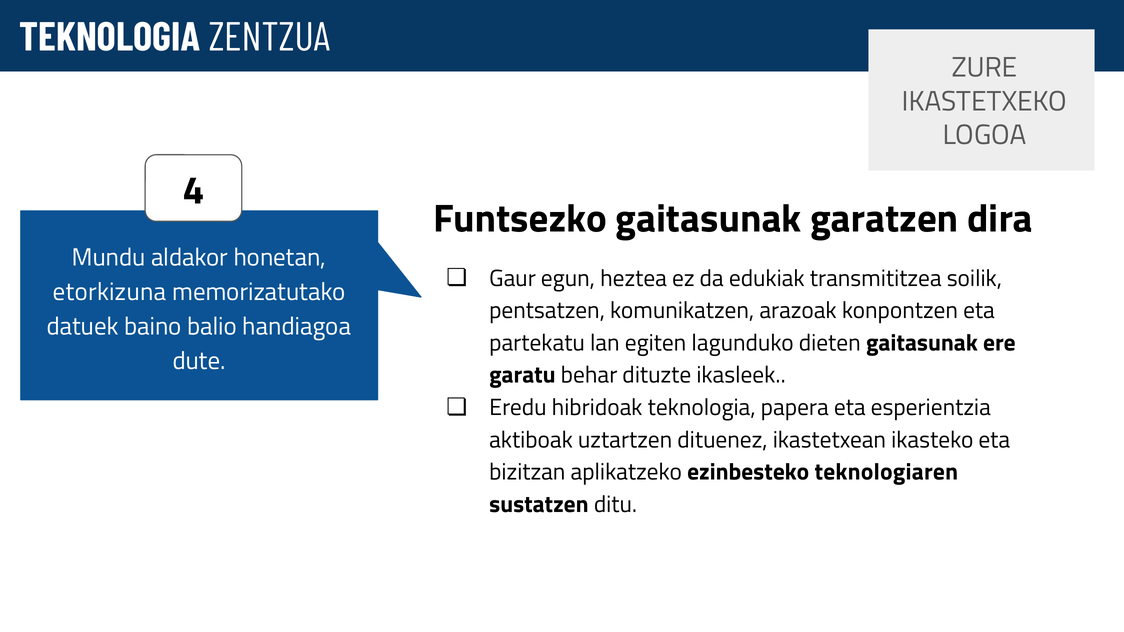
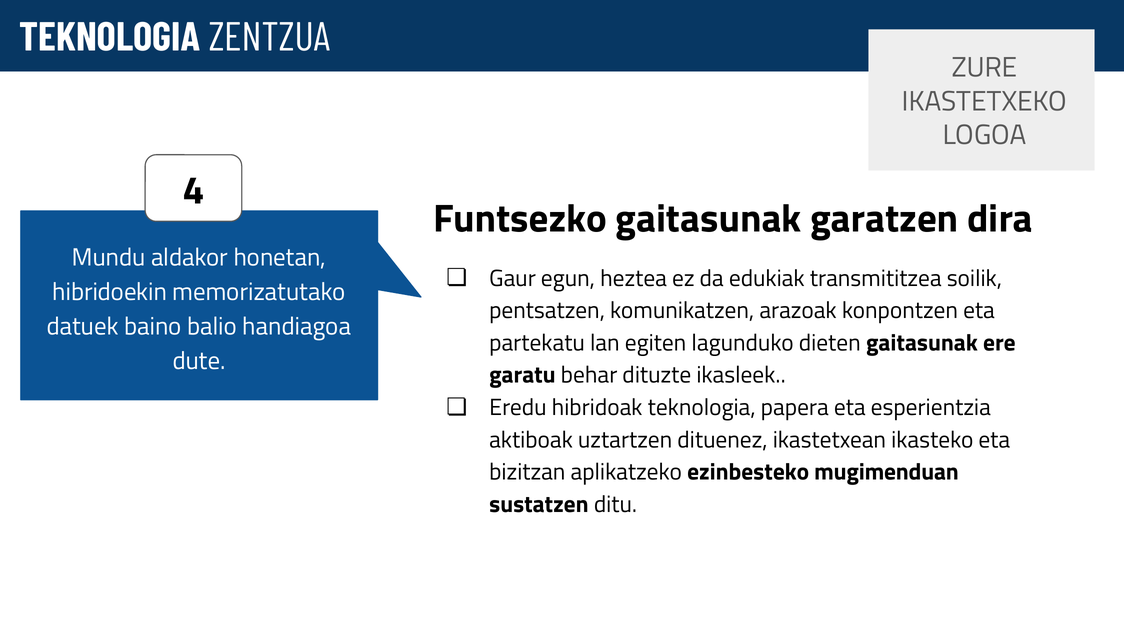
etorkizuna: etorkizuna -> hibridoekin
teknologiaren: teknologiaren -> mugimenduan
